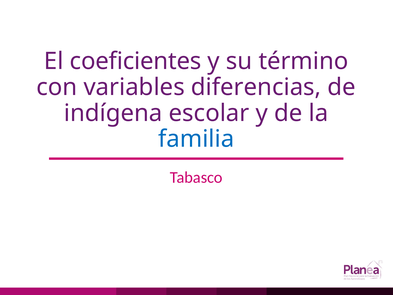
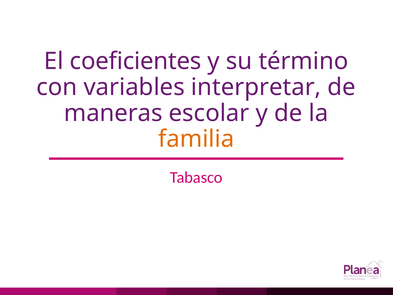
diferencias: diferencias -> interpretar
indígena: indígena -> maneras
familia colour: blue -> orange
